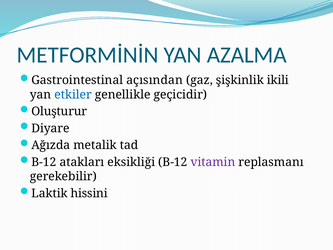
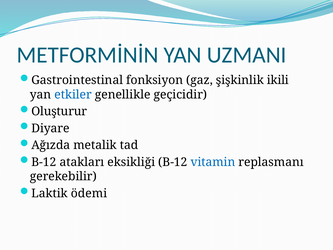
AZALMA: AZALMA -> UZMANI
açısından: açısından -> fonksiyon
vitamin colour: purple -> blue
hissini: hissini -> ödemi
